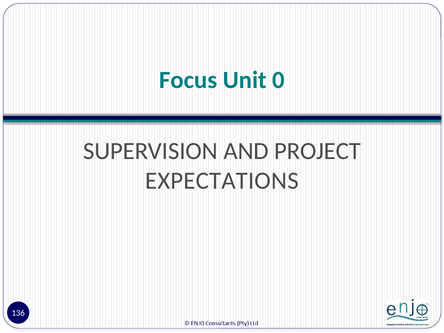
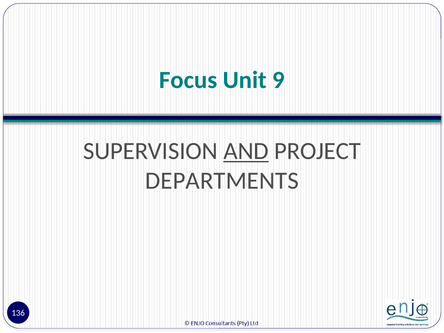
0: 0 -> 9
AND underline: none -> present
EXPECTATIONS: EXPECTATIONS -> DEPARTMENTS
